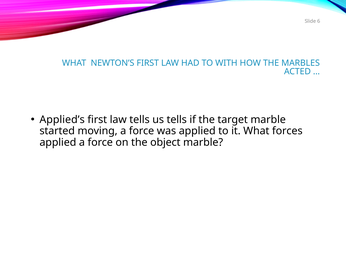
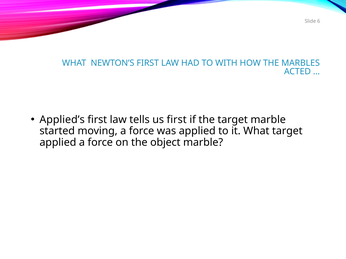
us tells: tells -> first
What forces: forces -> target
